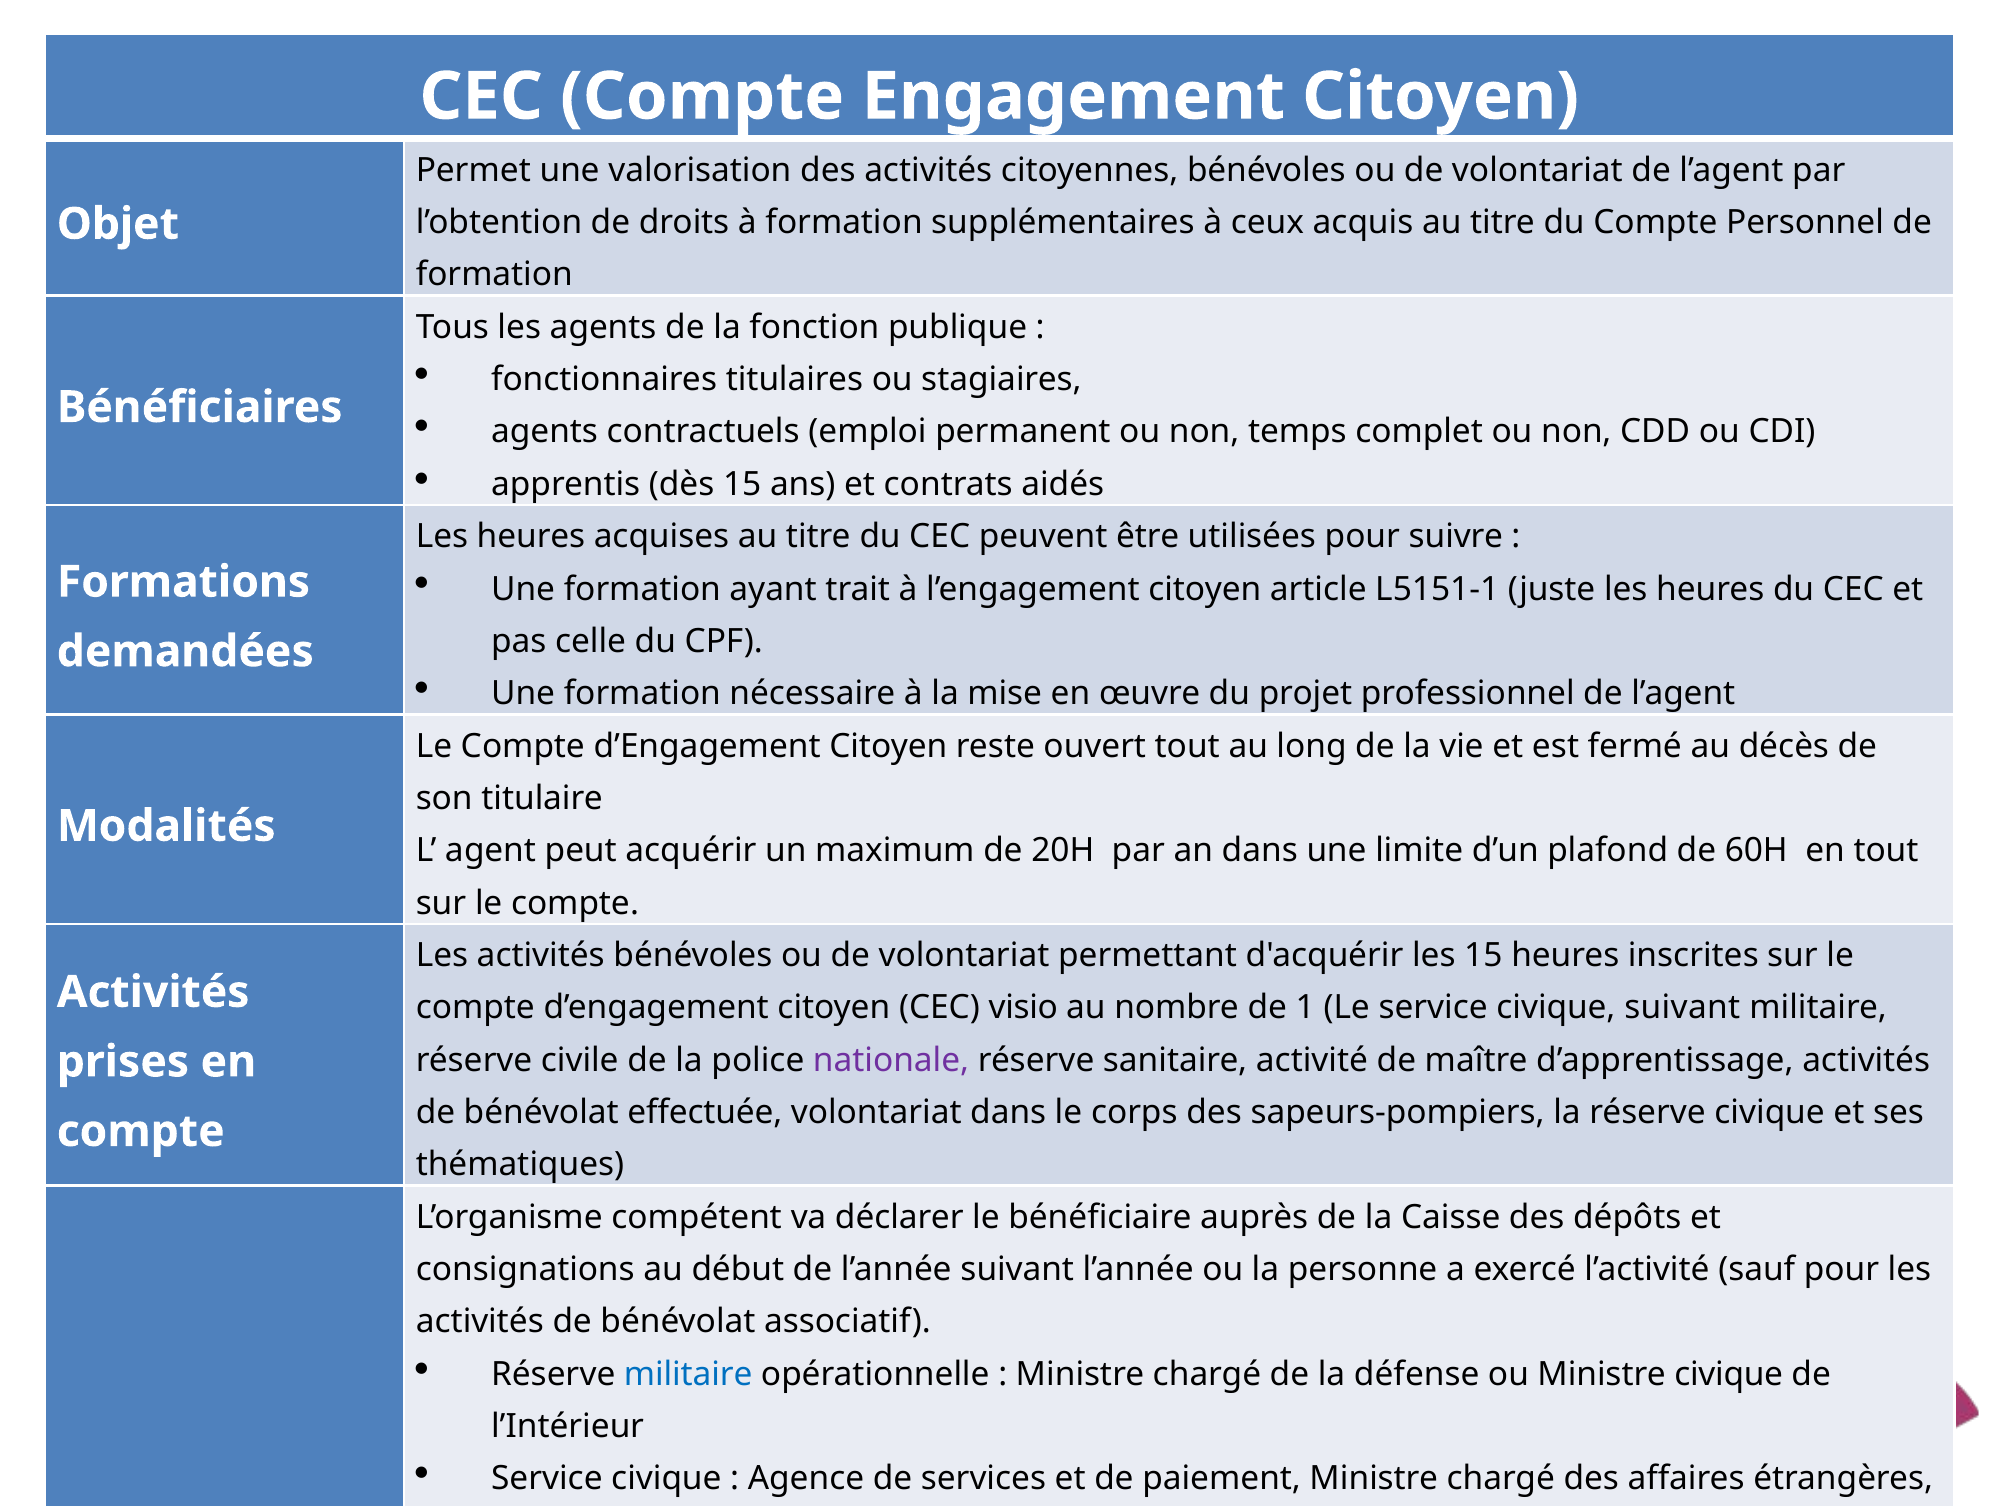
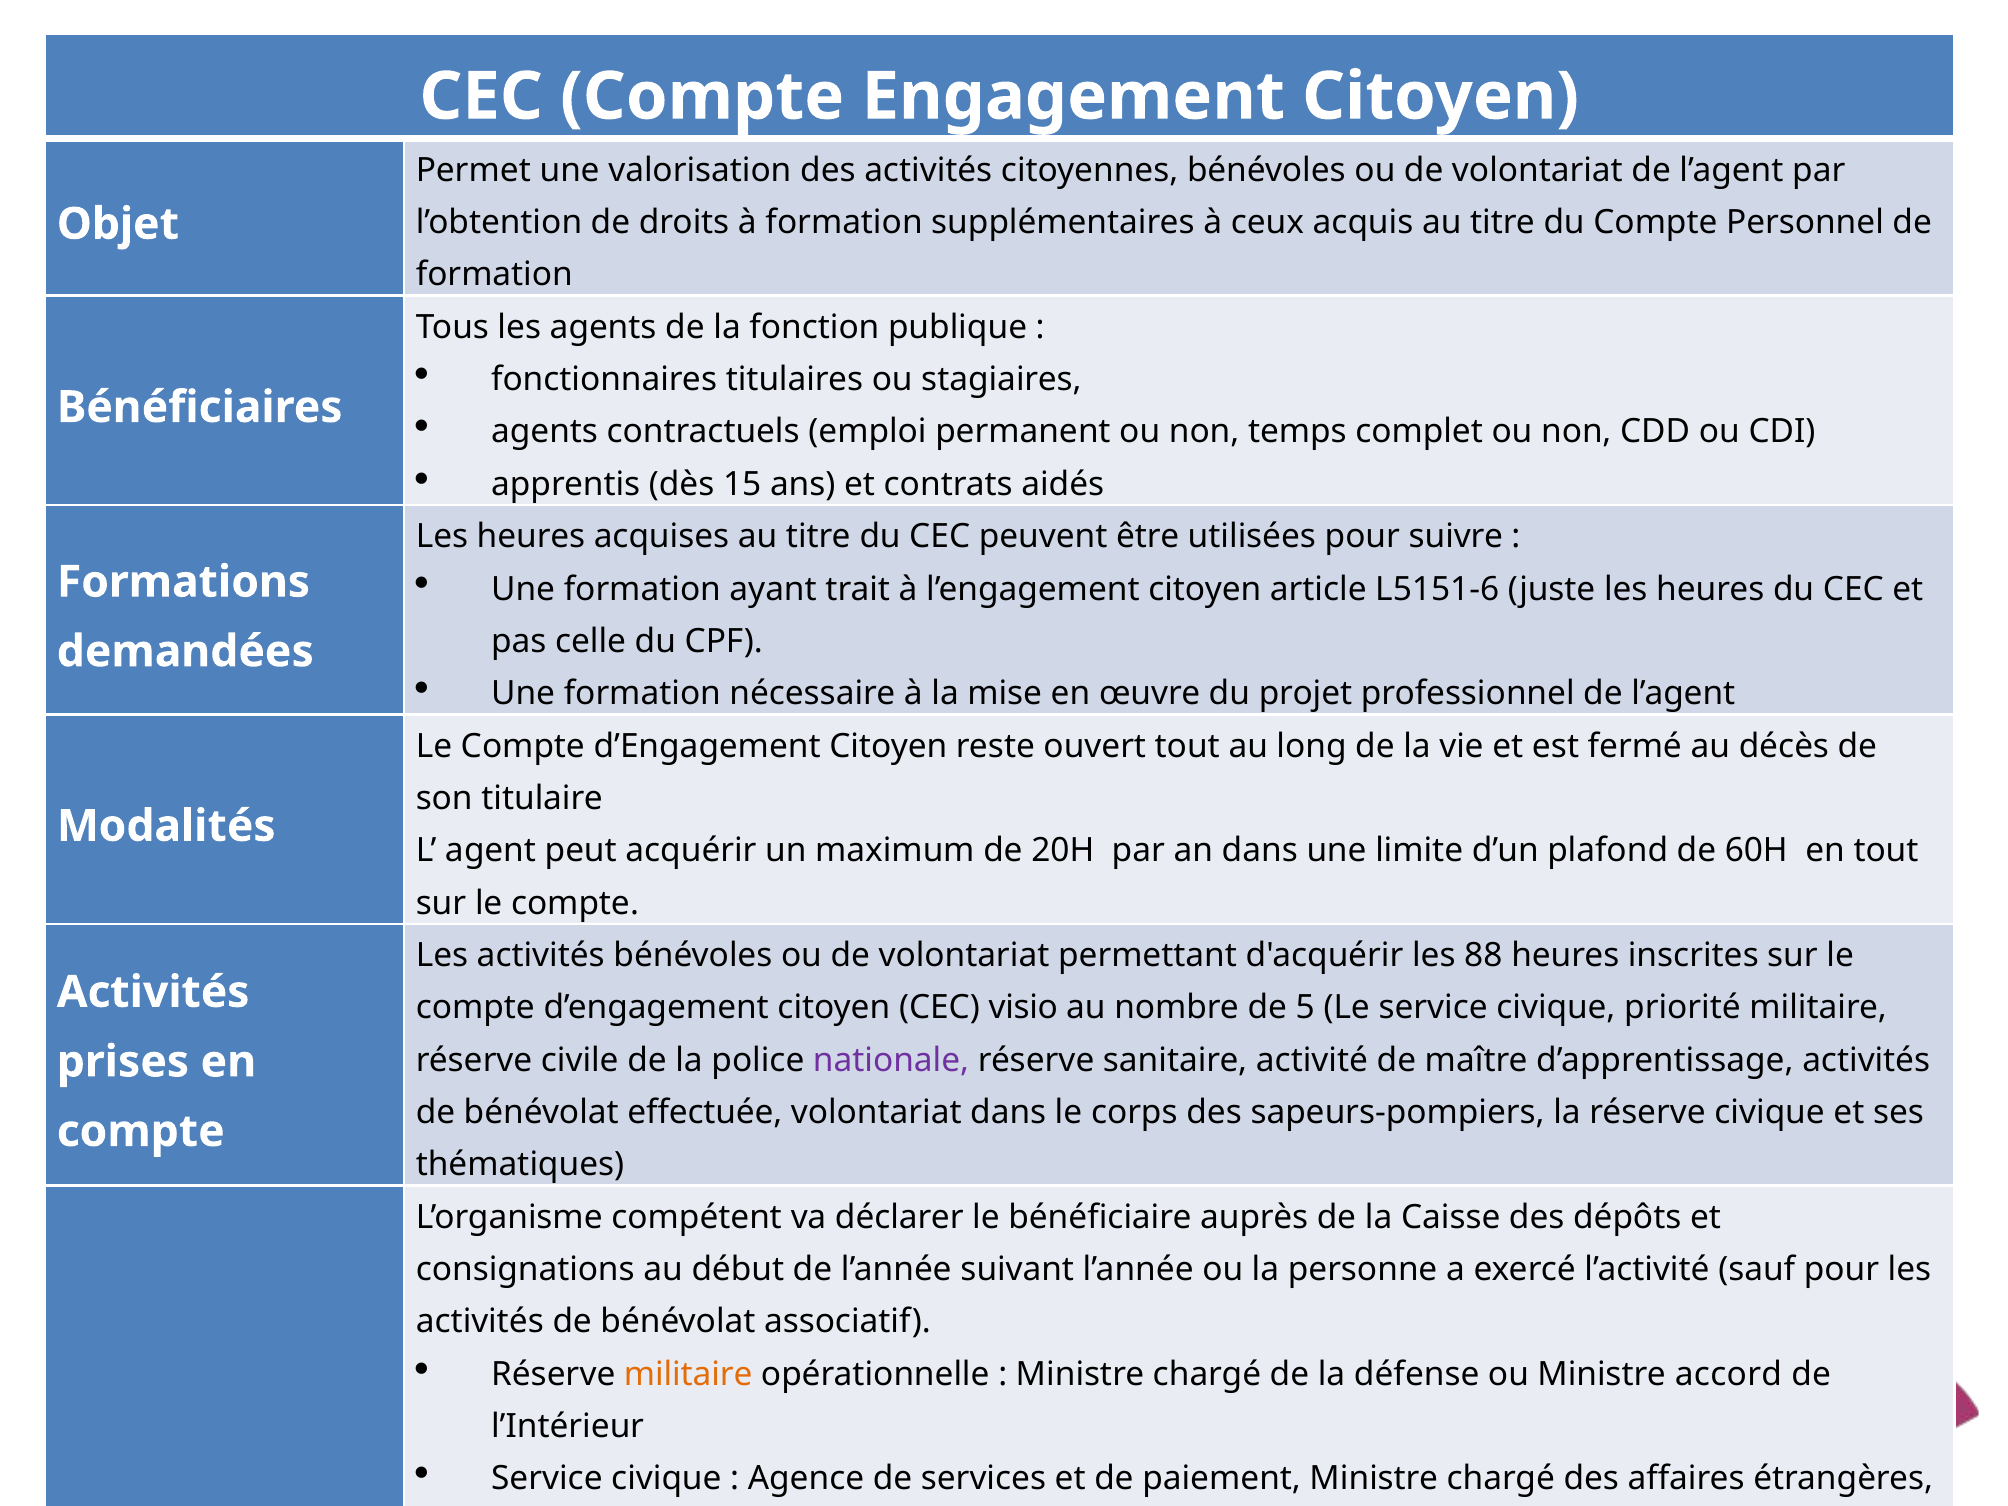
L5151-1: L5151-1 -> L5151-6
les 15: 15 -> 88
1: 1 -> 5
civique suivant: suivant -> priorité
militaire at (688, 1374) colour: blue -> orange
Ministre civique: civique -> accord
